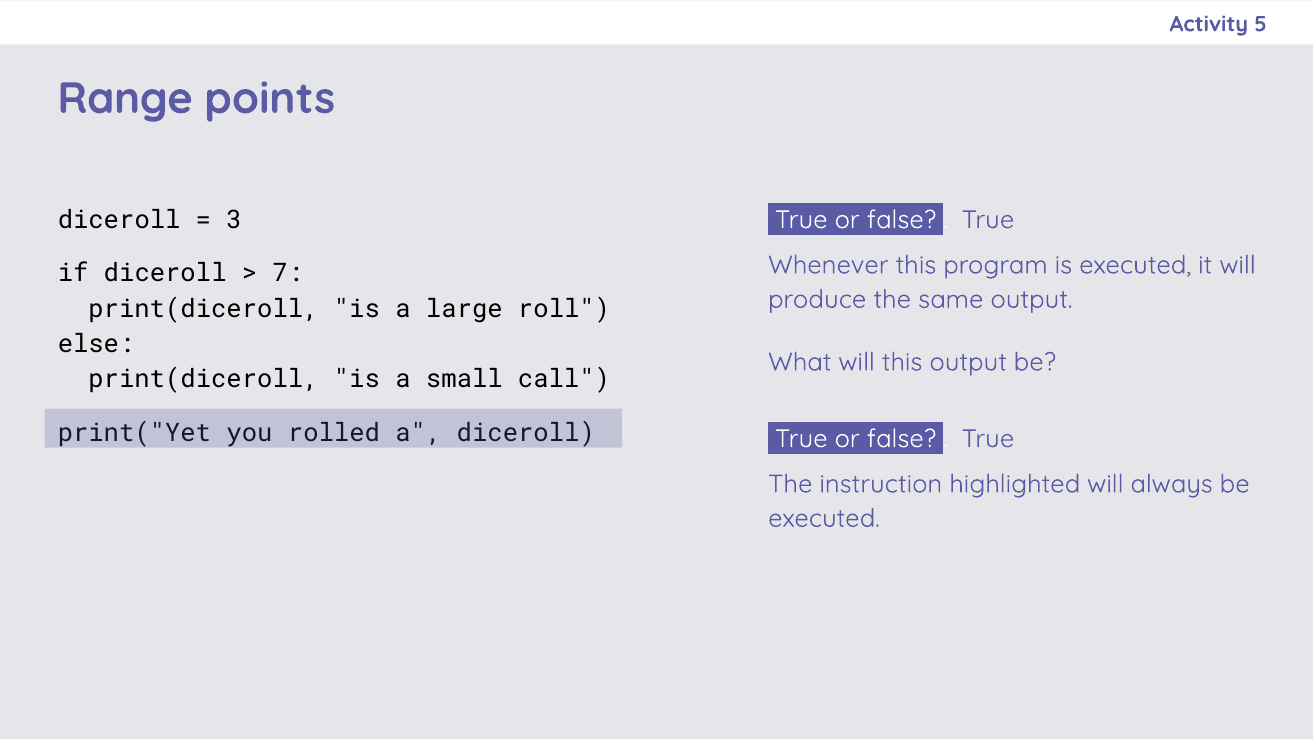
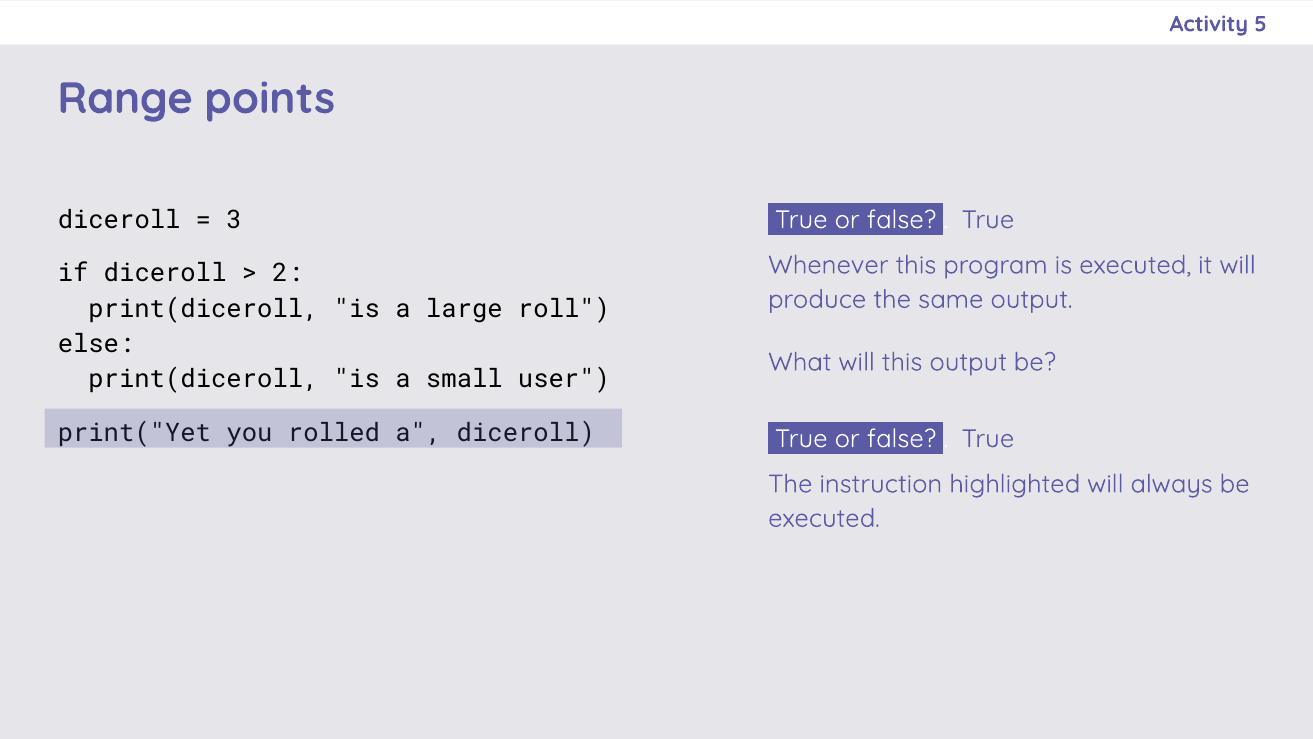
7: 7 -> 2
call: call -> user
